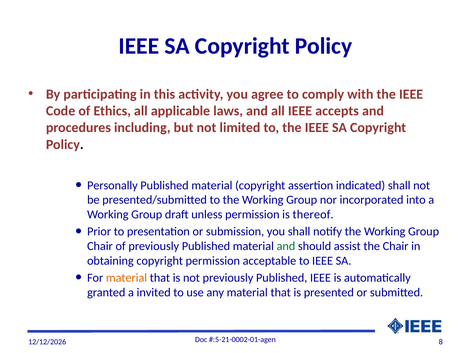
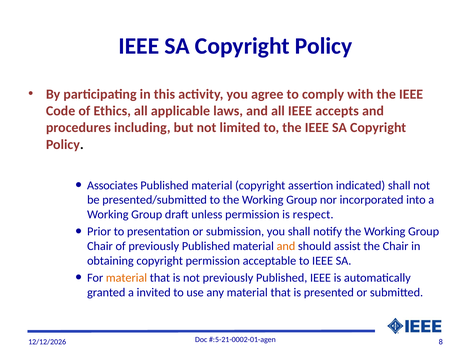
Personally: Personally -> Associates
thereof: thereof -> respect
and at (286, 246) colour: green -> orange
